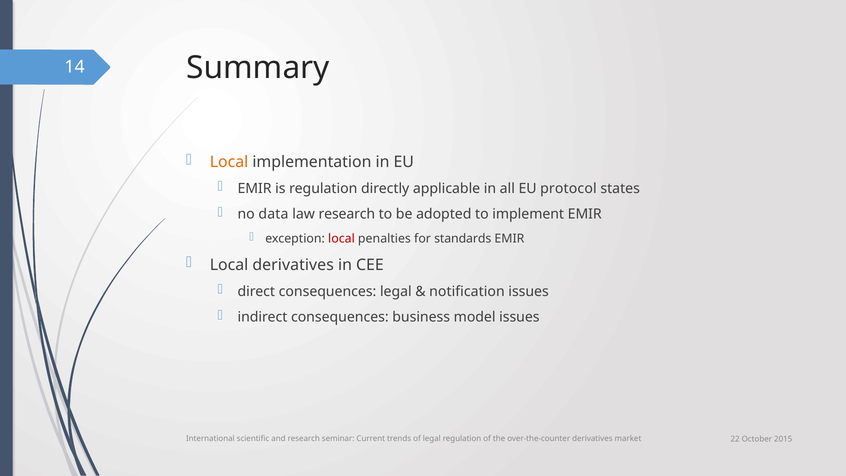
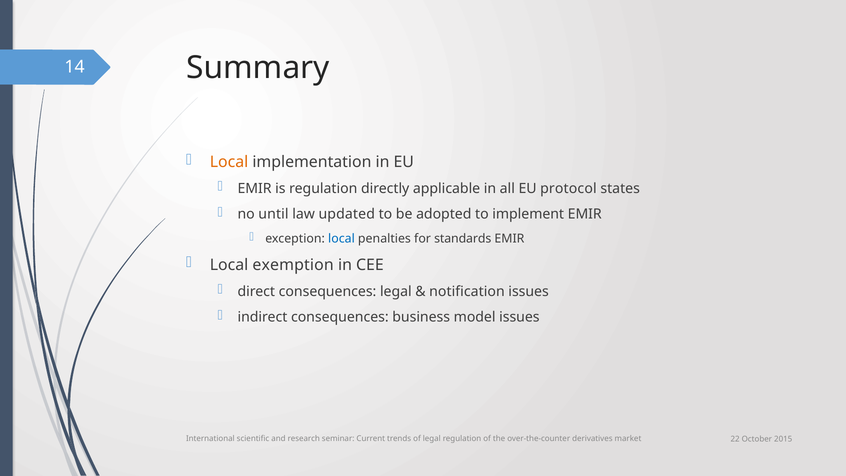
data: data -> until
law research: research -> updated
local at (341, 239) colour: red -> blue
Local derivatives: derivatives -> exemption
